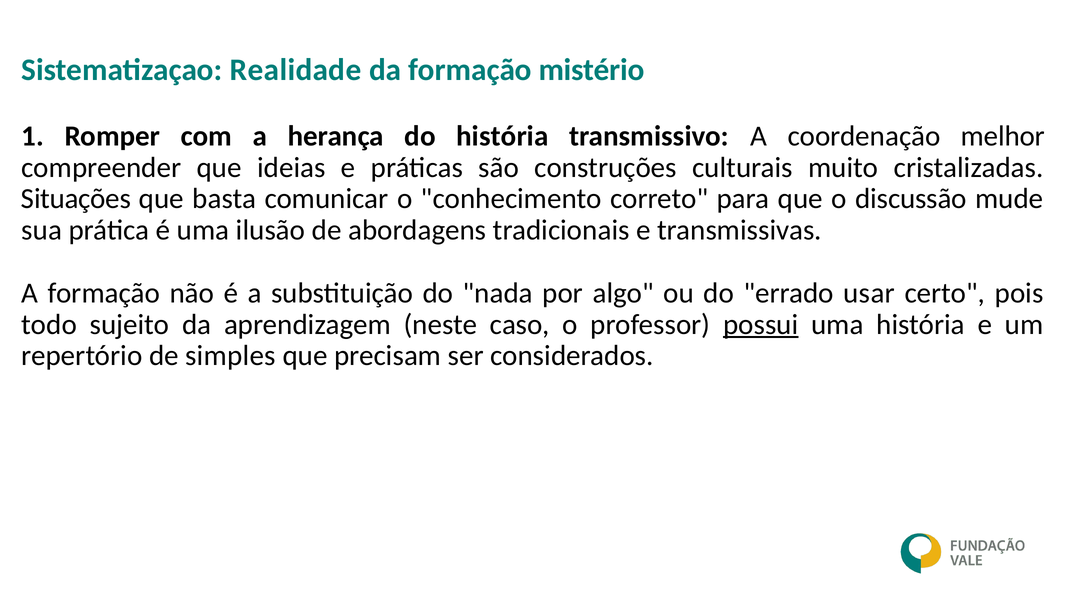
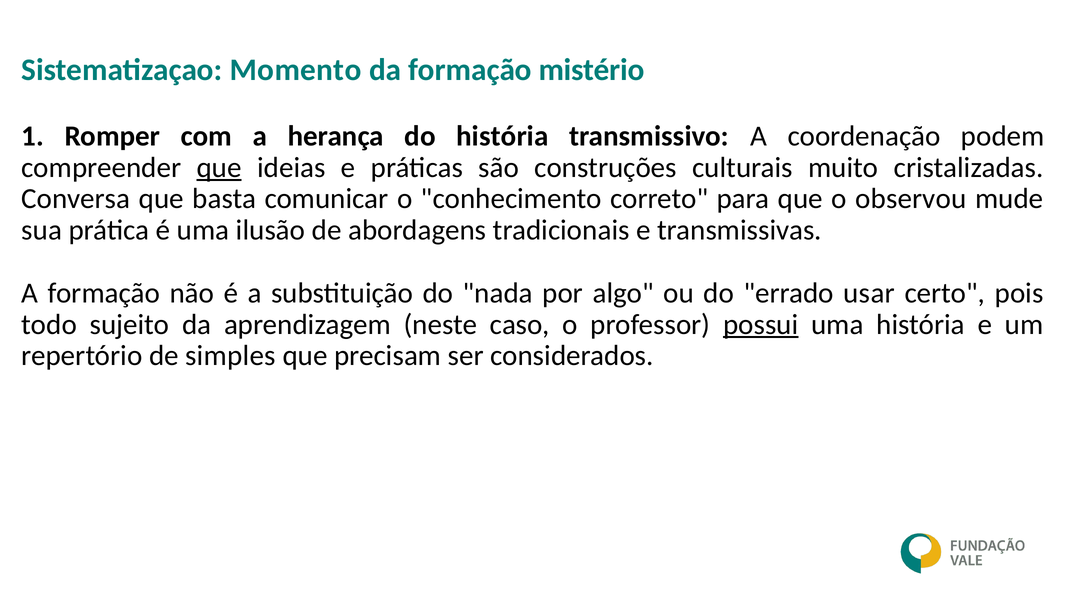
Realidade: Realidade -> Momento
melhor: melhor -> podem
que at (219, 168) underline: none -> present
Situações: Situações -> Conversa
discussão: discussão -> observou
